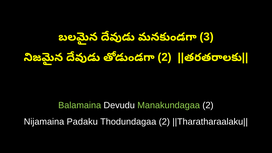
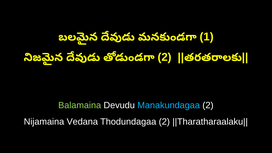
3: 3 -> 1
Manakundagaa colour: light green -> light blue
Padaku: Padaku -> Vedana
